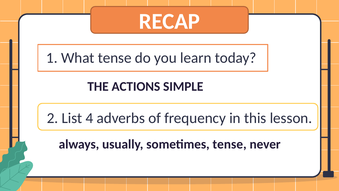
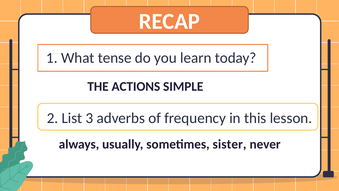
4: 4 -> 3
sometimes tense: tense -> sister
